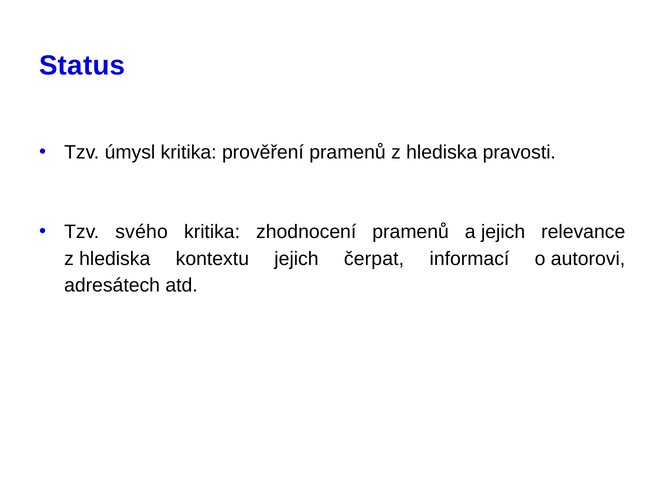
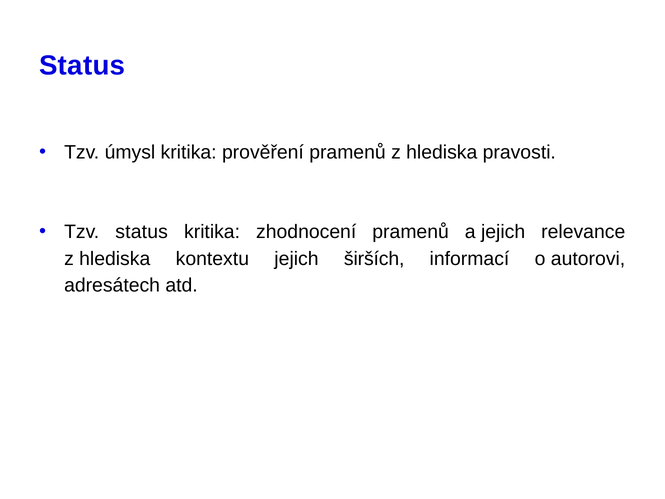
Tzv svého: svého -> status
čerpat: čerpat -> širších
